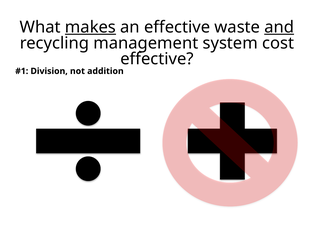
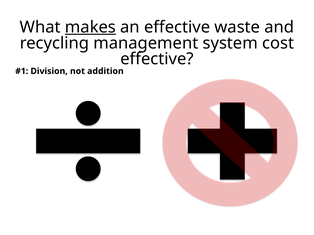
and underline: present -> none
